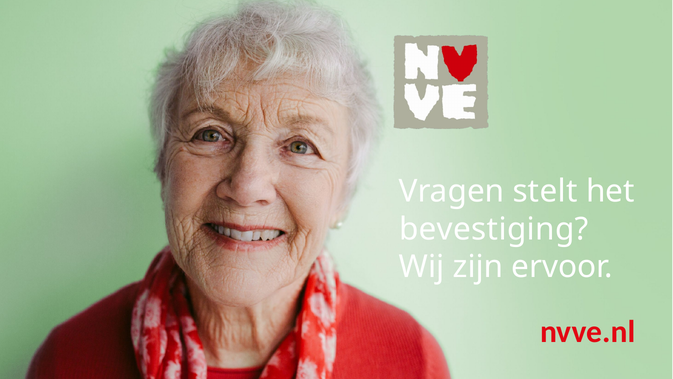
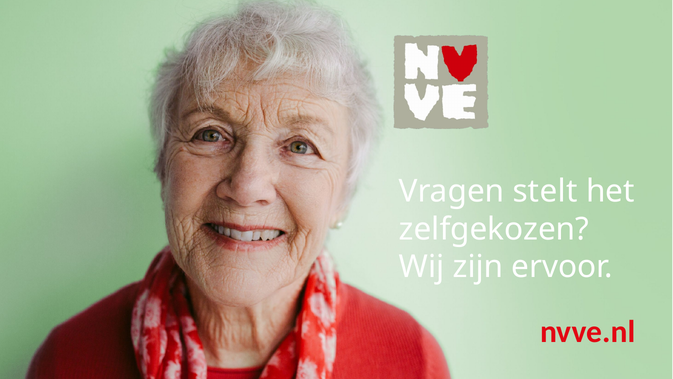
bevestiging: bevestiging -> zelfgekozen
